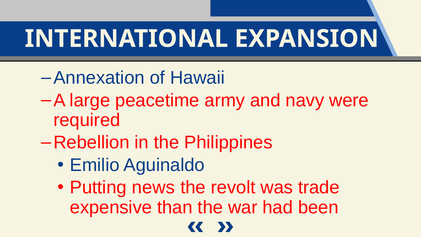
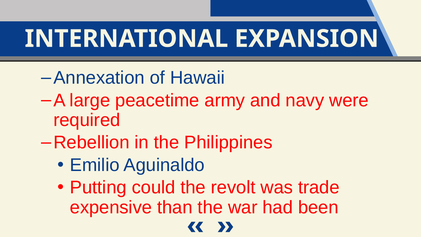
news: news -> could
